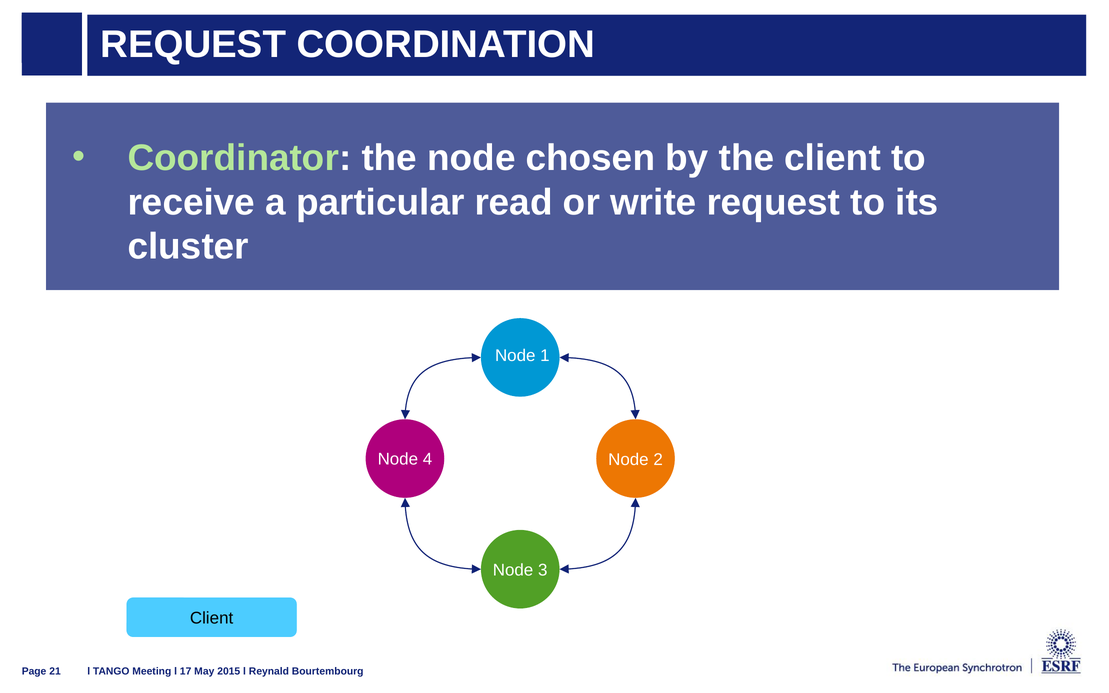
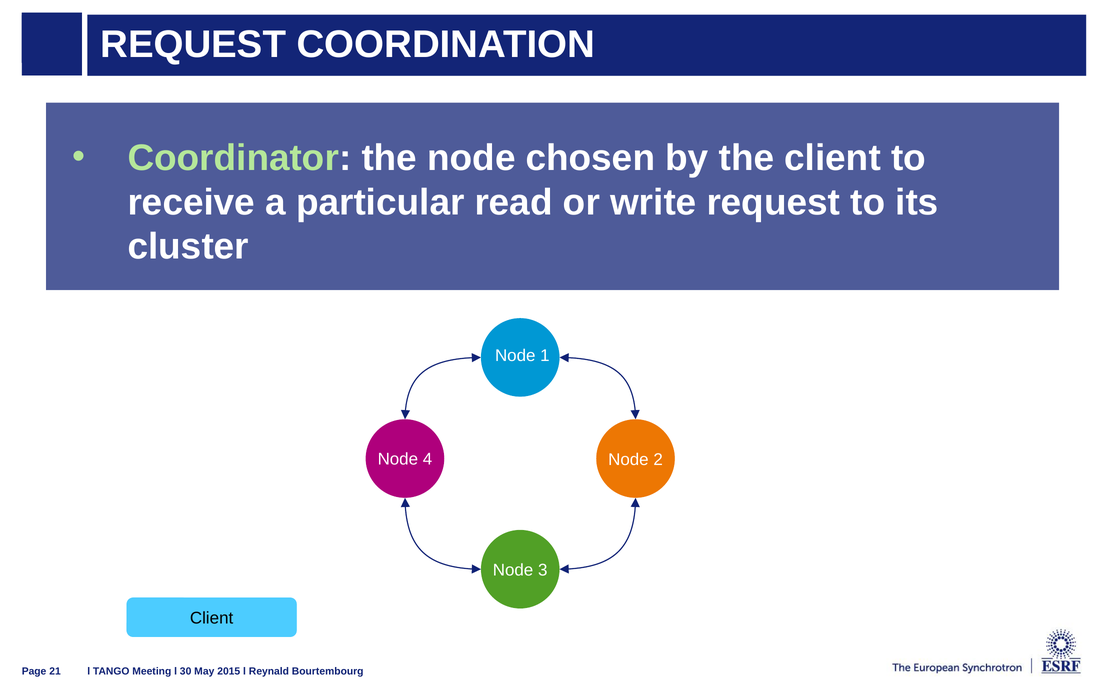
17: 17 -> 30
